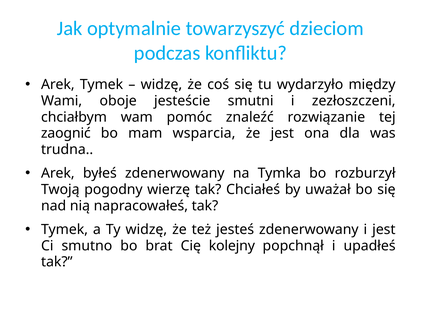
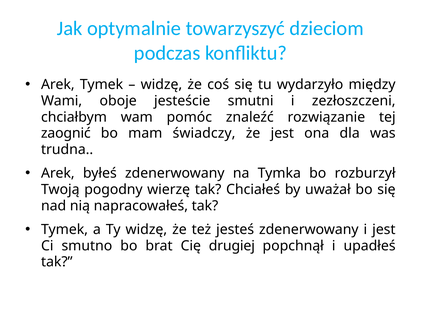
wsparcia: wsparcia -> świadczy
kolejny: kolejny -> drugiej
